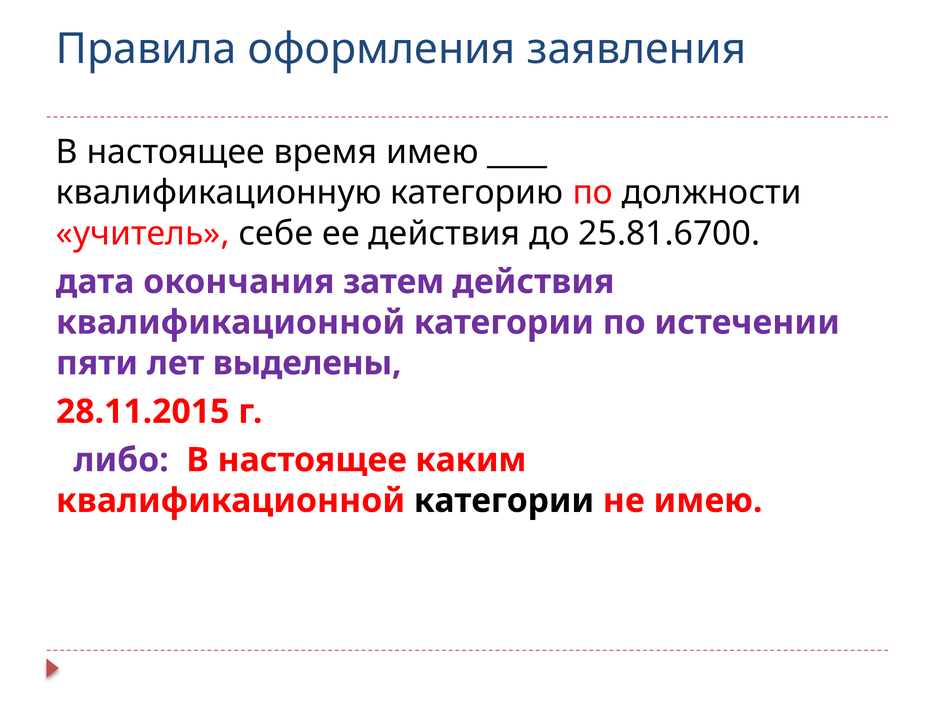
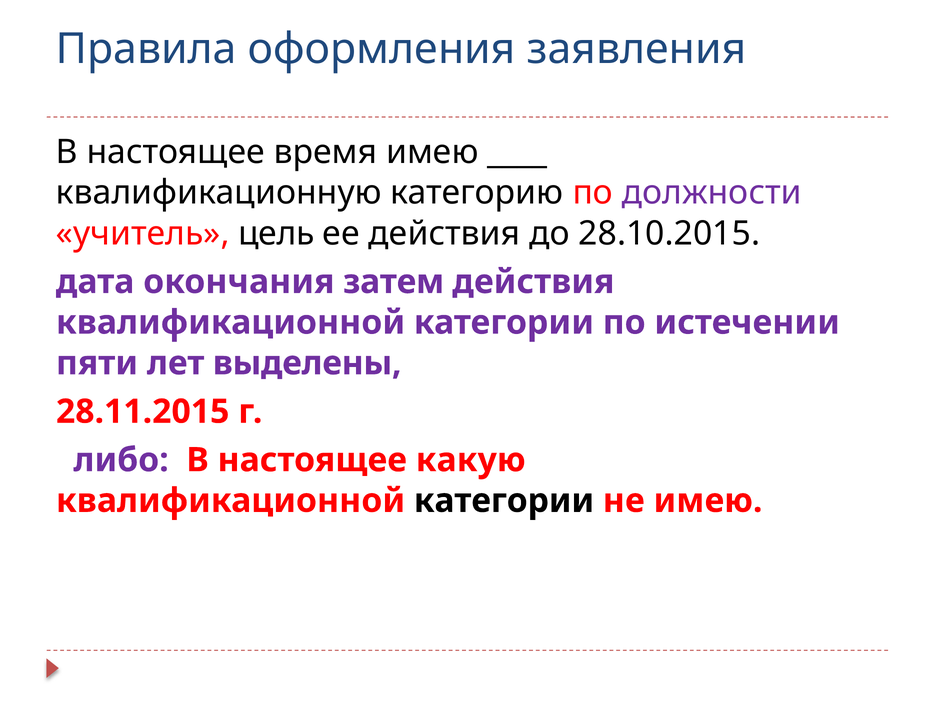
должности colour: black -> purple
себе: себе -> цель
25.81.6700: 25.81.6700 -> 28.10.2015
каким: каким -> какую
